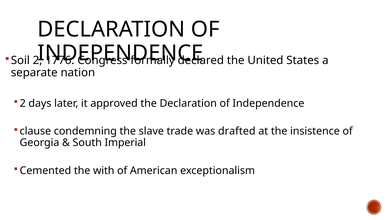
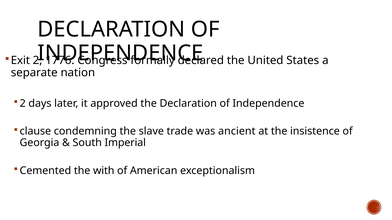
Soil: Soil -> Exit
drafted: drafted -> ancient
